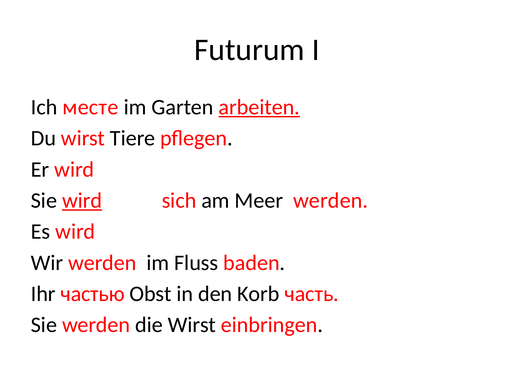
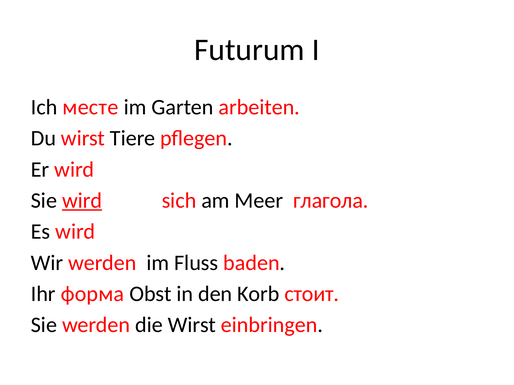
arbeiten underline: present -> none
Meer werden: werden -> глагола
частью: частью -> форма
часть: часть -> стоит
